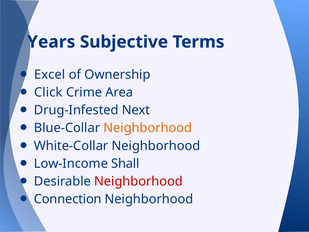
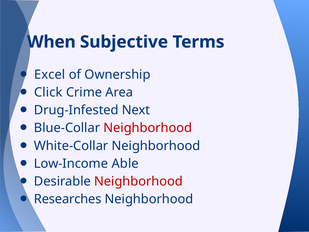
Years: Years -> When
Neighborhood at (148, 128) colour: orange -> red
Shall: Shall -> Able
Connection: Connection -> Researches
